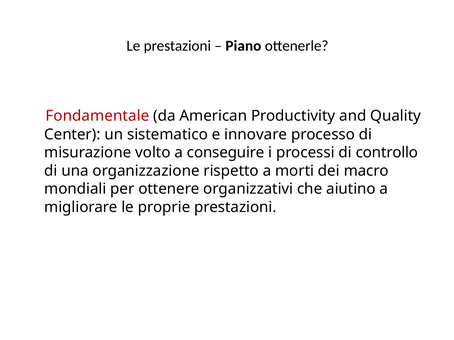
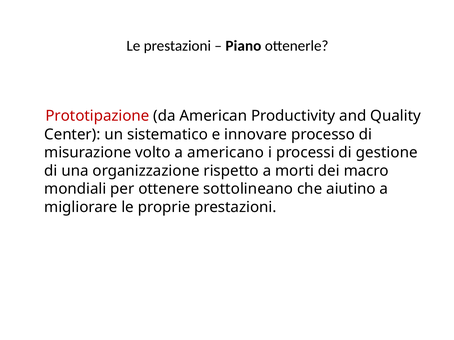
Fondamentale: Fondamentale -> Prototipazione
conseguire: conseguire -> americano
controllo: controllo -> gestione
organizzativi: organizzativi -> sottolineano
